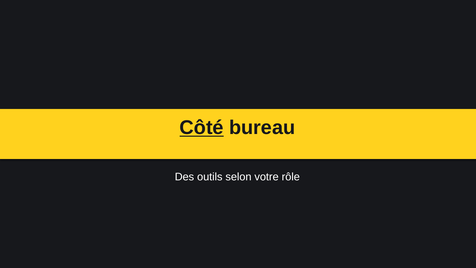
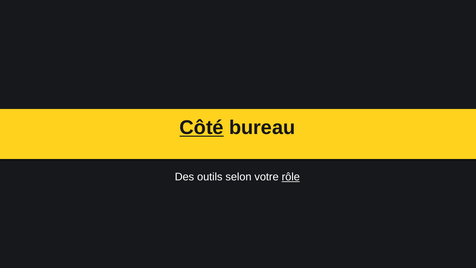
rôle underline: none -> present
